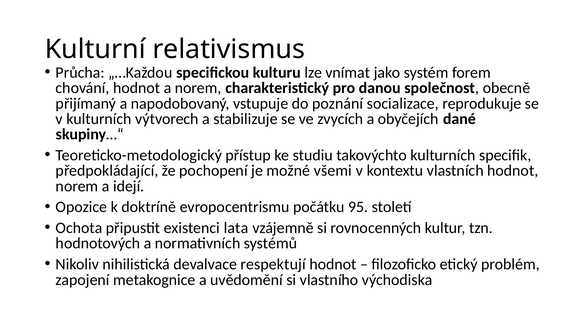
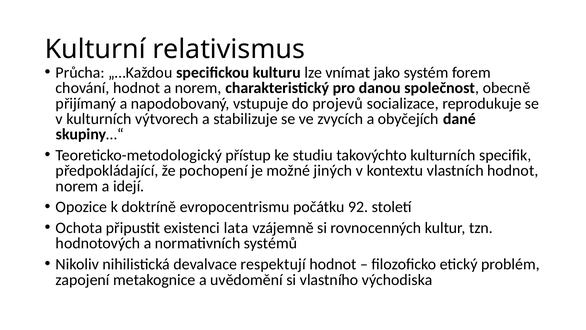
poznání: poznání -> projevů
všemi: všemi -> jiných
95: 95 -> 92
